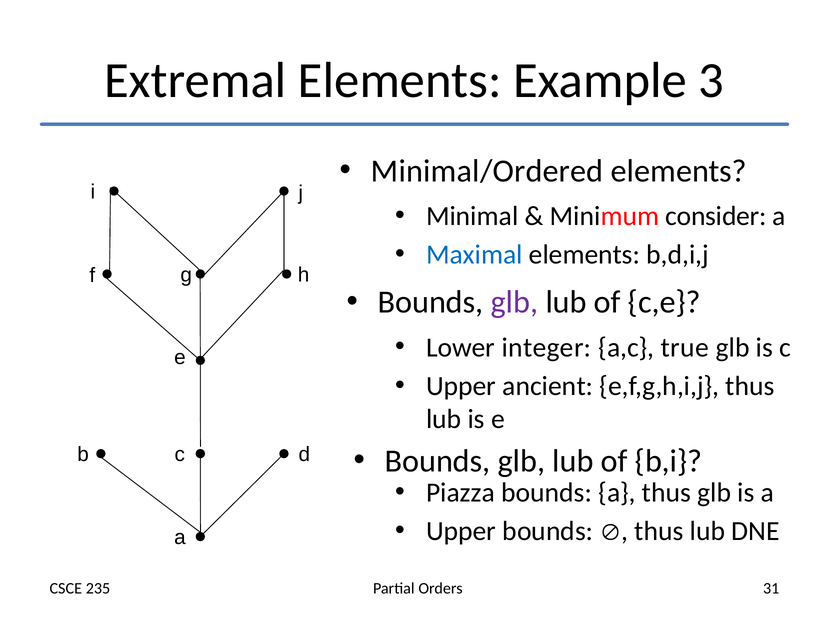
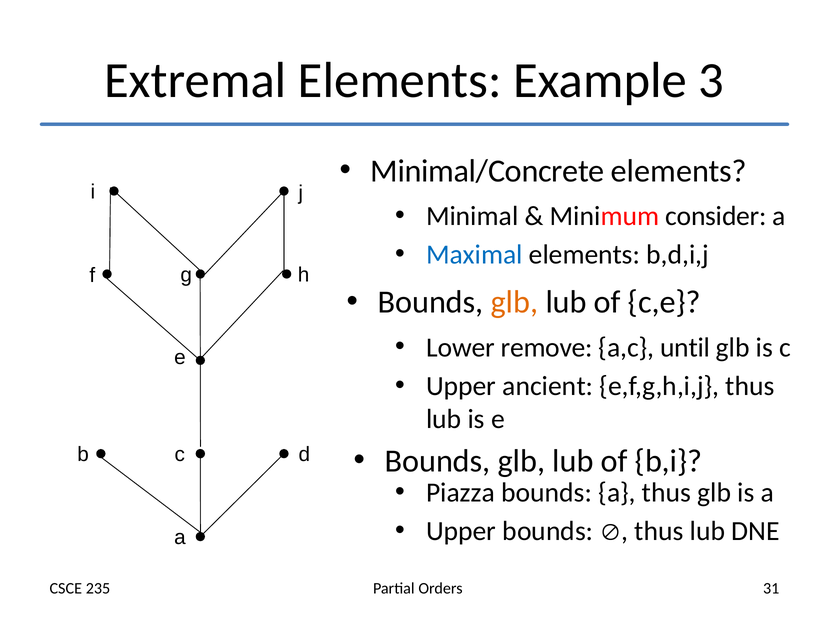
Minimal/Ordered: Minimal/Ordered -> Minimal/Concrete
glb at (514, 302) colour: purple -> orange
integer: integer -> remove
true: true -> until
